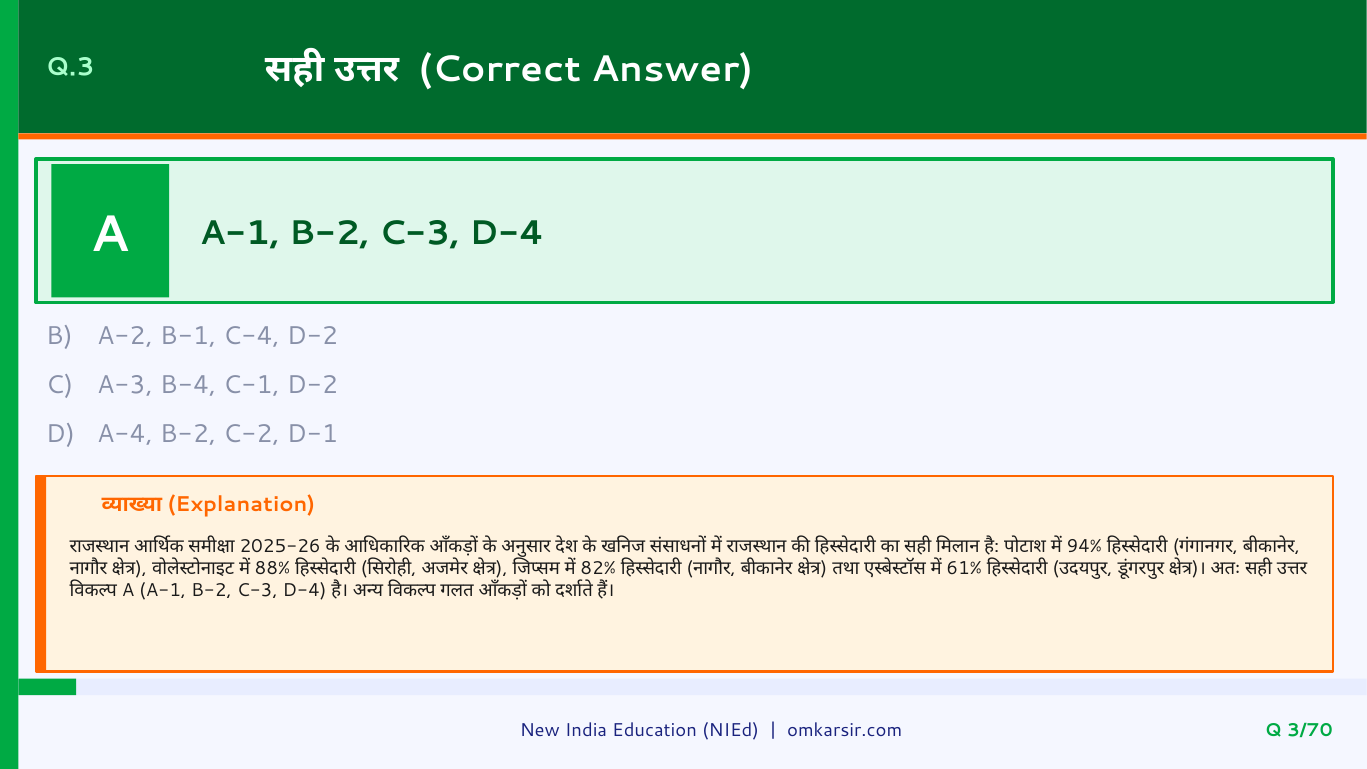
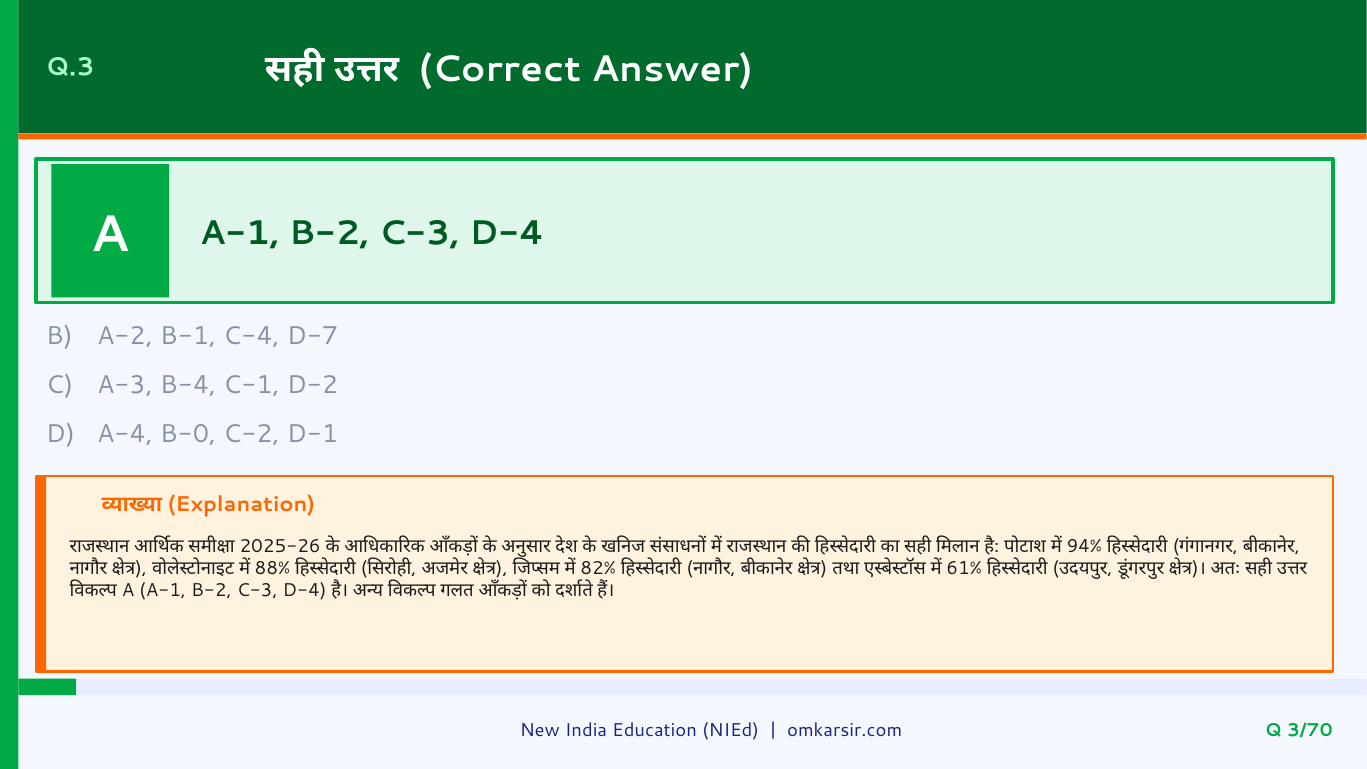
C-4 D-2: D-2 -> D-7
A-4 B-2: B-2 -> B-0
